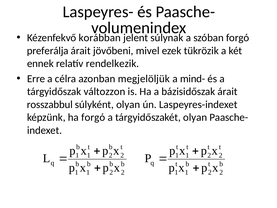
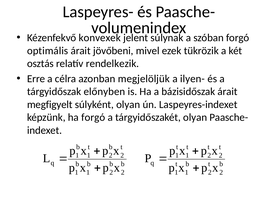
korábban: korábban -> konvexek
preferálja: preferálja -> optimális
ennek: ennek -> osztás
mind-: mind- -> ilyen-
változzon: változzon -> előnyben
rosszabbul: rosszabbul -> megfigyelt
